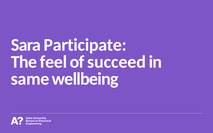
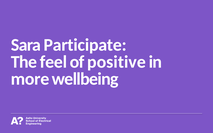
succeed: succeed -> positive
same: same -> more
